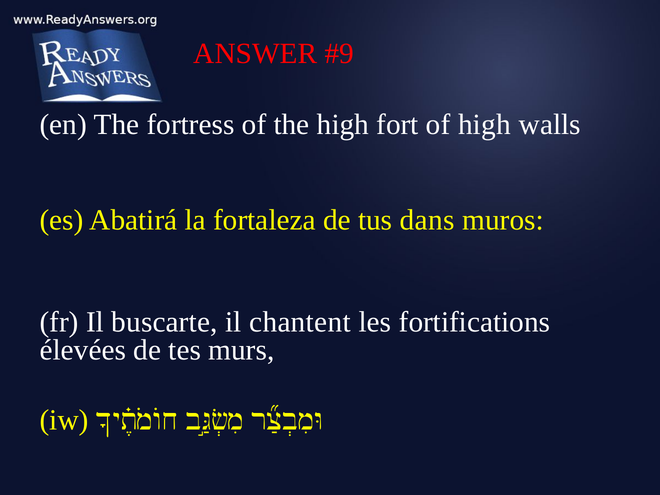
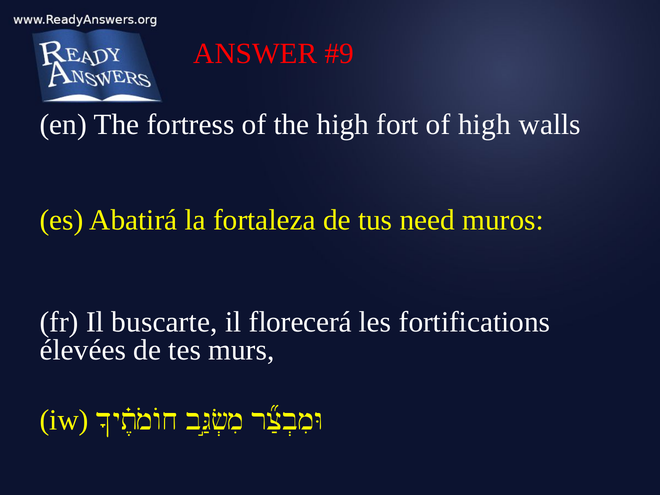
dans: dans -> need
chantent: chantent -> florecerá
